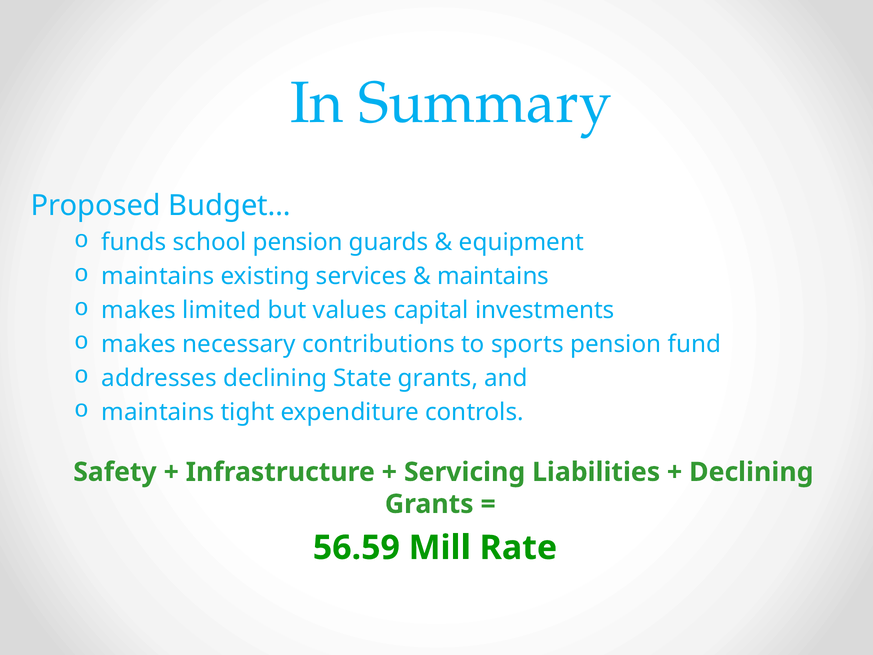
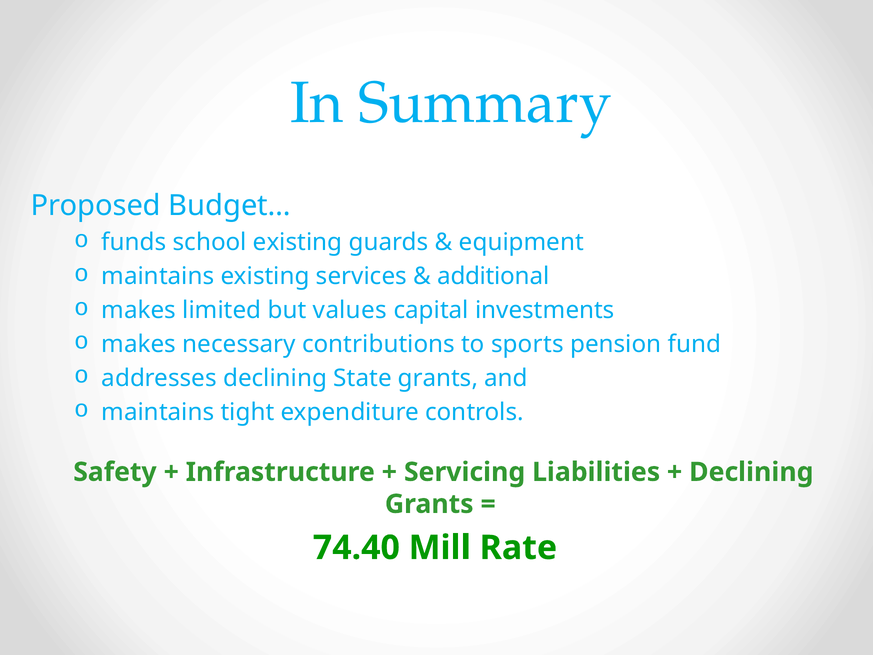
school pension: pension -> existing
maintains at (493, 276): maintains -> additional
56.59: 56.59 -> 74.40
